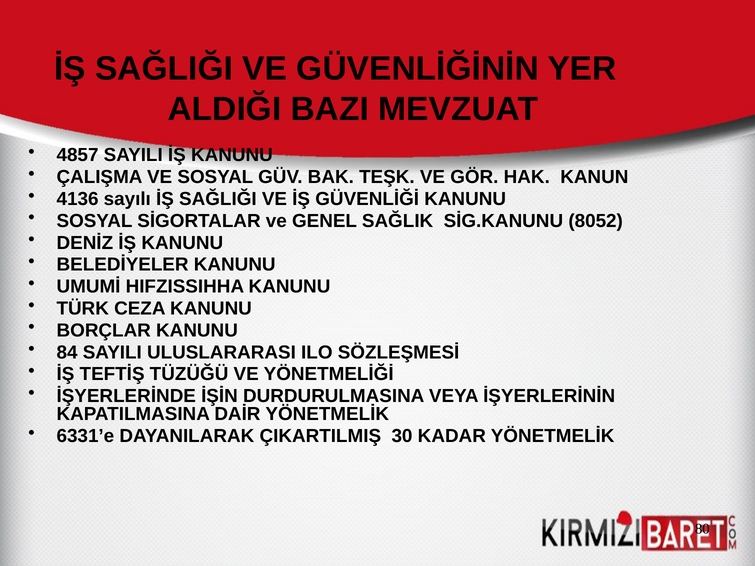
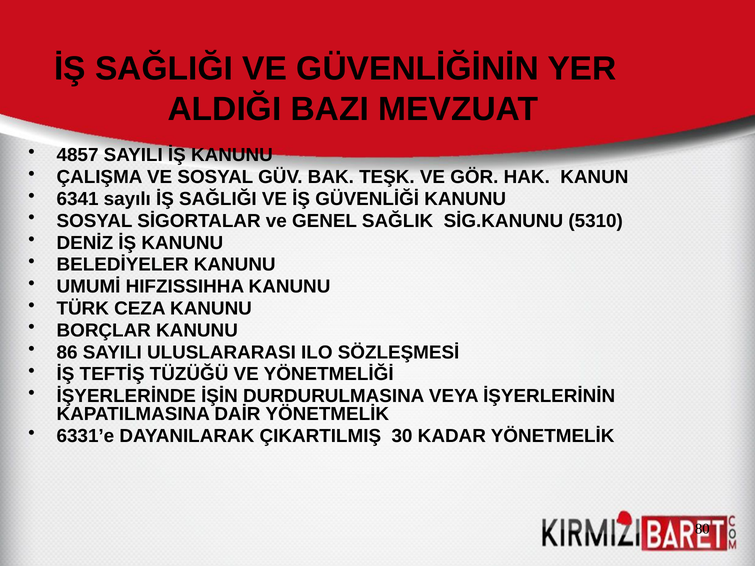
4136: 4136 -> 6341
8052: 8052 -> 5310
84: 84 -> 86
